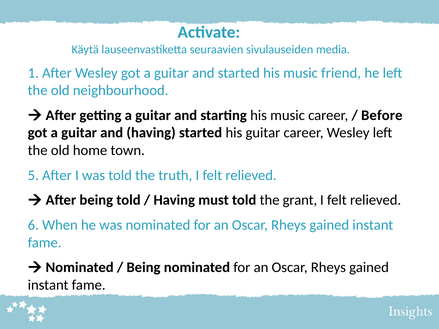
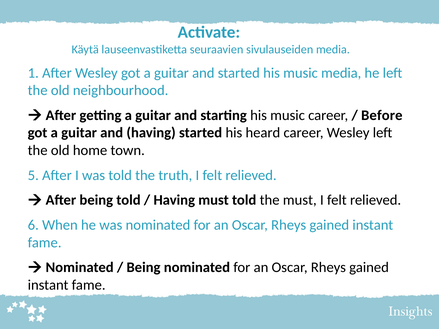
music friend: friend -> media
his guitar: guitar -> heard
the grant: grant -> must
